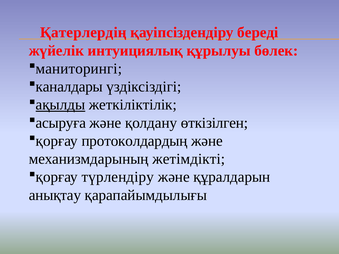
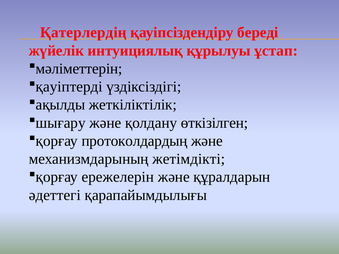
бөлек: бөлек -> ұстап
маниторингі: маниторингі -> мәліметтерін
каналдары: каналдары -> қауіптерді
ақылды underline: present -> none
асыруға: асыруға -> шығару
түрлендіру: түрлендіру -> ережелерін
анықтау: анықтау -> әдеттегі
